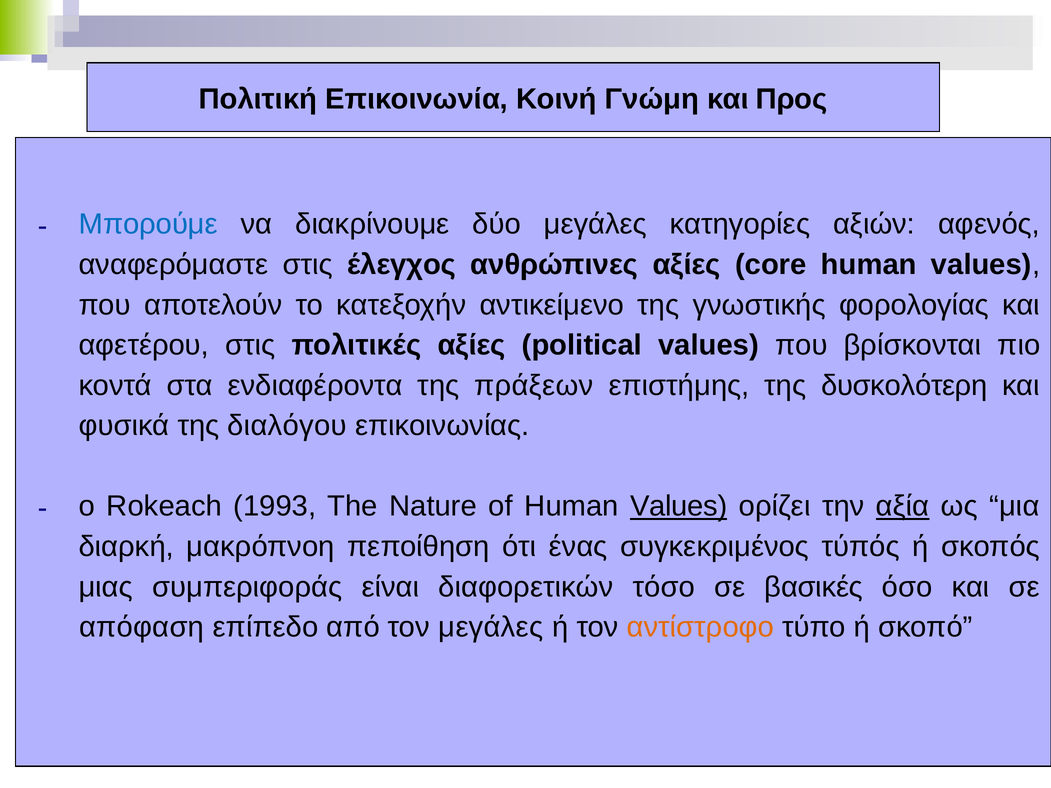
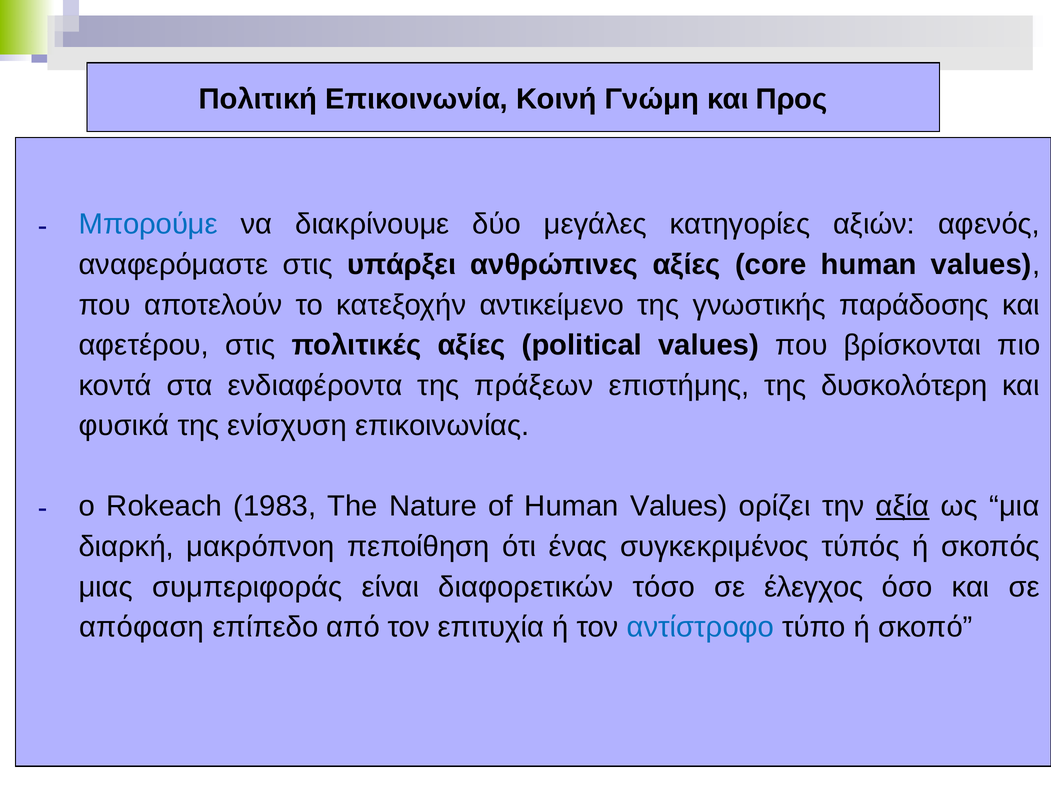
έλεγχος: έλεγχος -> υπάρξει
φορολογίας: φορολογίας -> παράδοσης
διαλόγου: διαλόγου -> ενίσχυση
1993: 1993 -> 1983
Values at (679, 507) underline: present -> none
βασικές: βασικές -> έλεγχος
τον μεγάλες: μεγάλες -> επιτυχία
αντίστροφο colour: orange -> blue
